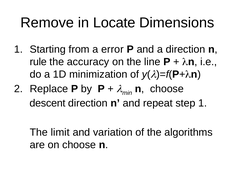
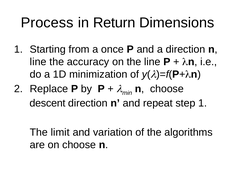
Remove: Remove -> Process
Locate: Locate -> Return
error: error -> once
rule at (38, 62): rule -> line
